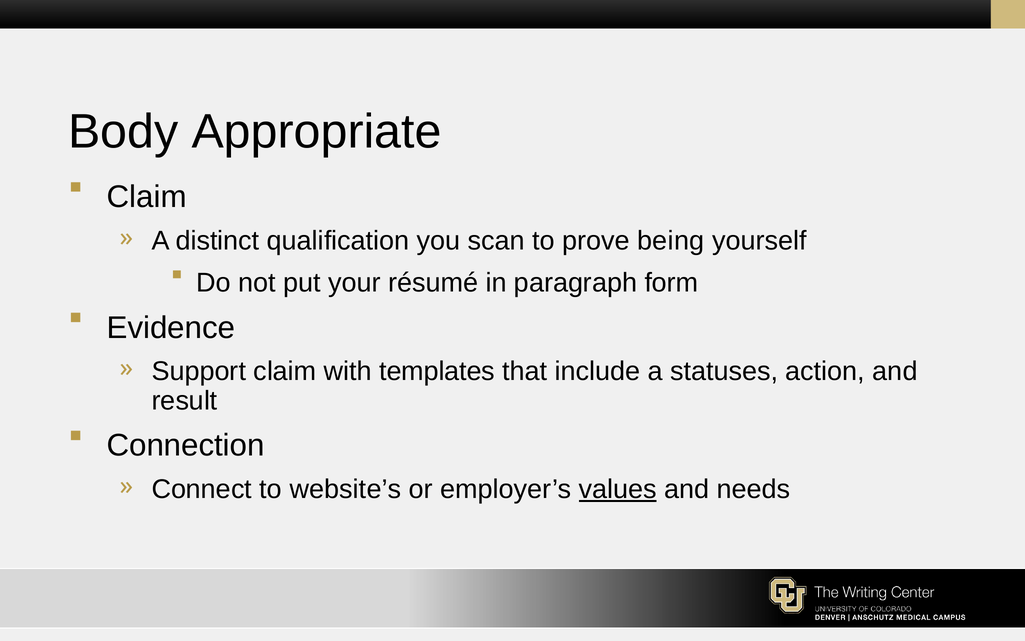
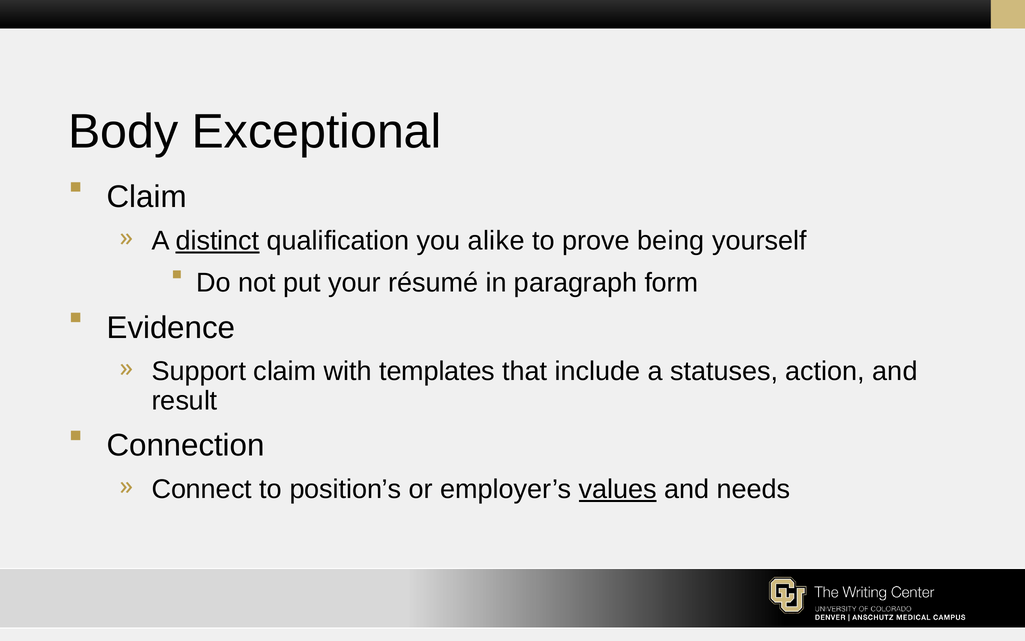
Appropriate: Appropriate -> Exceptional
distinct underline: none -> present
scan: scan -> alike
website’s: website’s -> position’s
